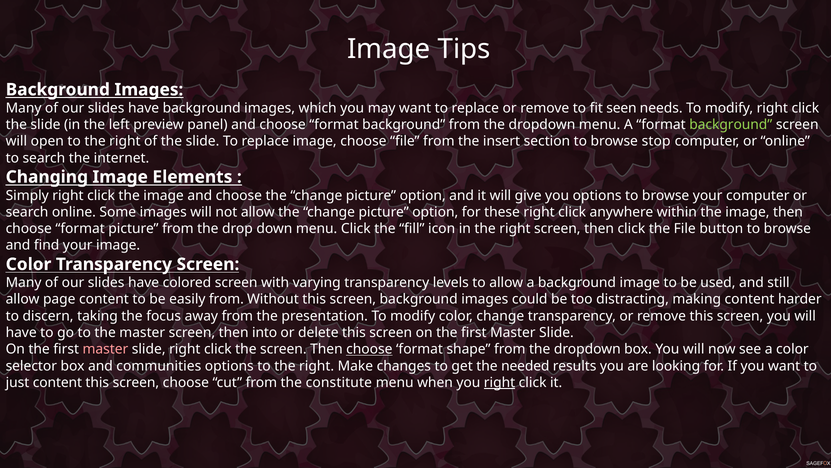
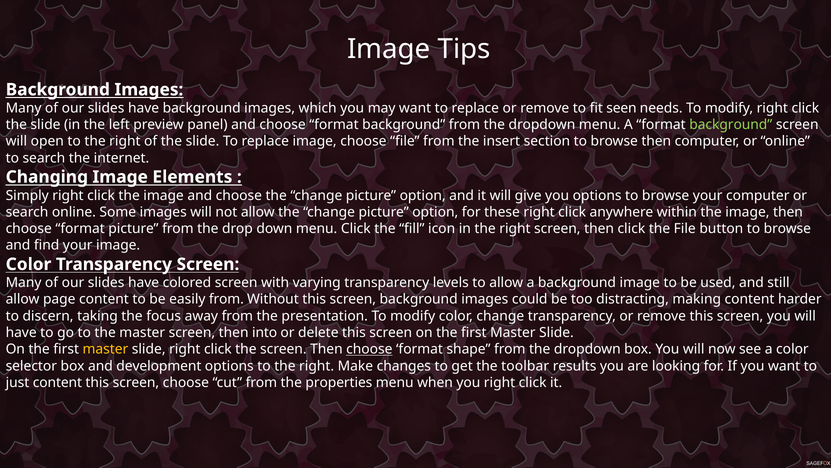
browse stop: stop -> then
master at (105, 349) colour: pink -> yellow
communities: communities -> development
needed: needed -> toolbar
constitute: constitute -> properties
right at (500, 382) underline: present -> none
